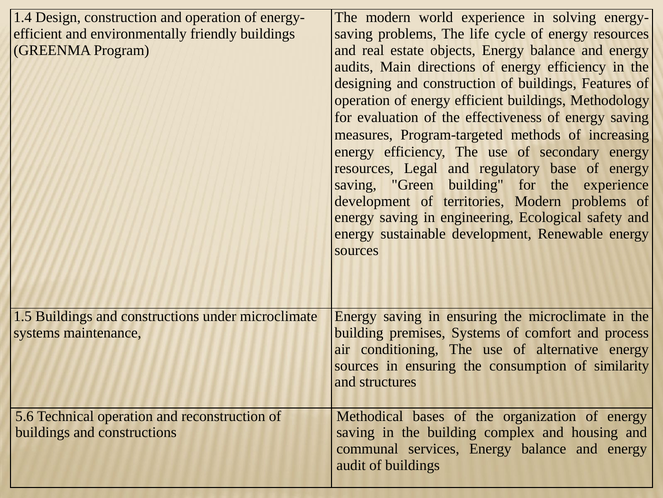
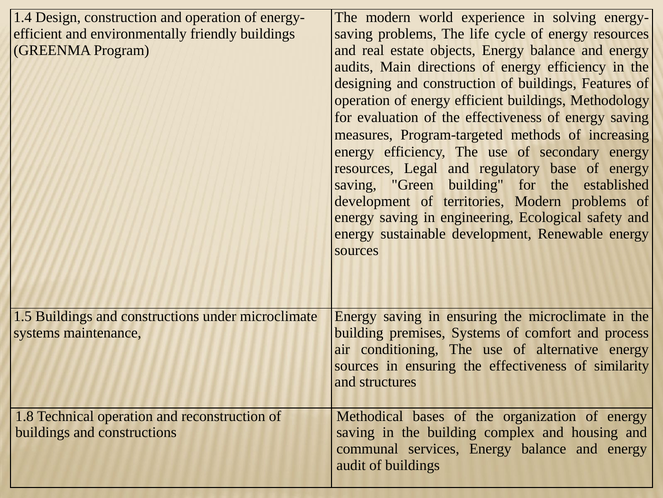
the experience: experience -> established
ensuring the consumption: consumption -> effectiveness
5.6: 5.6 -> 1.8
